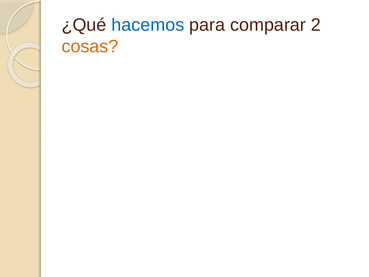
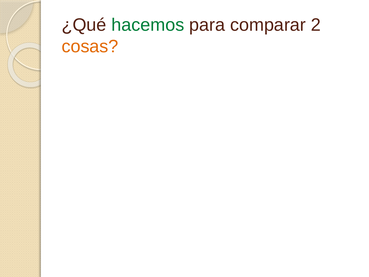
hacemos colour: blue -> green
